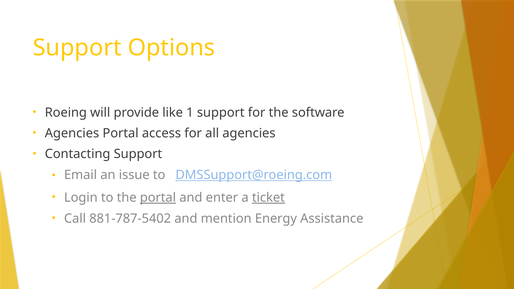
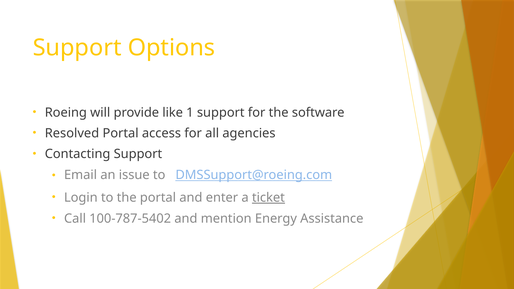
Agencies at (72, 133): Agencies -> Resolved
portal at (158, 198) underline: present -> none
881-787-5402: 881-787-5402 -> 100-787-5402
